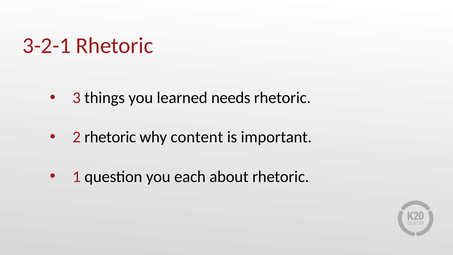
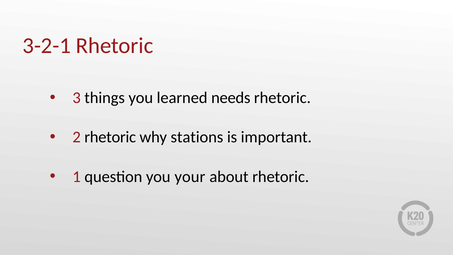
content: content -> stations
each: each -> your
